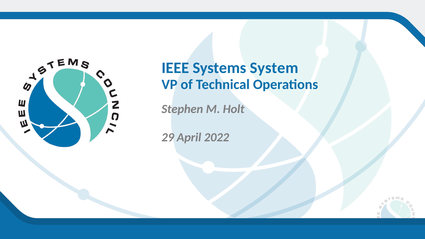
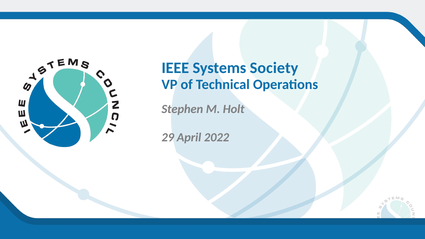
System: System -> Society
